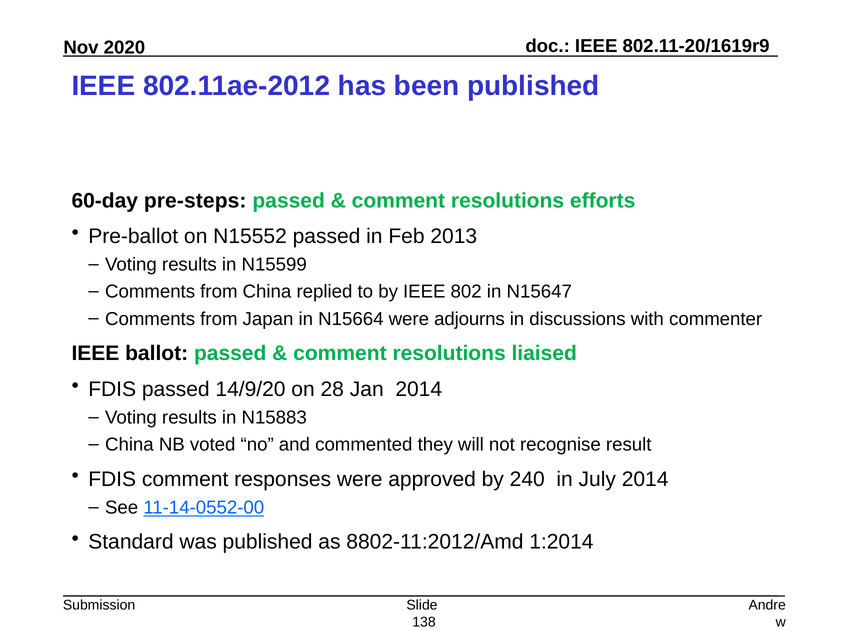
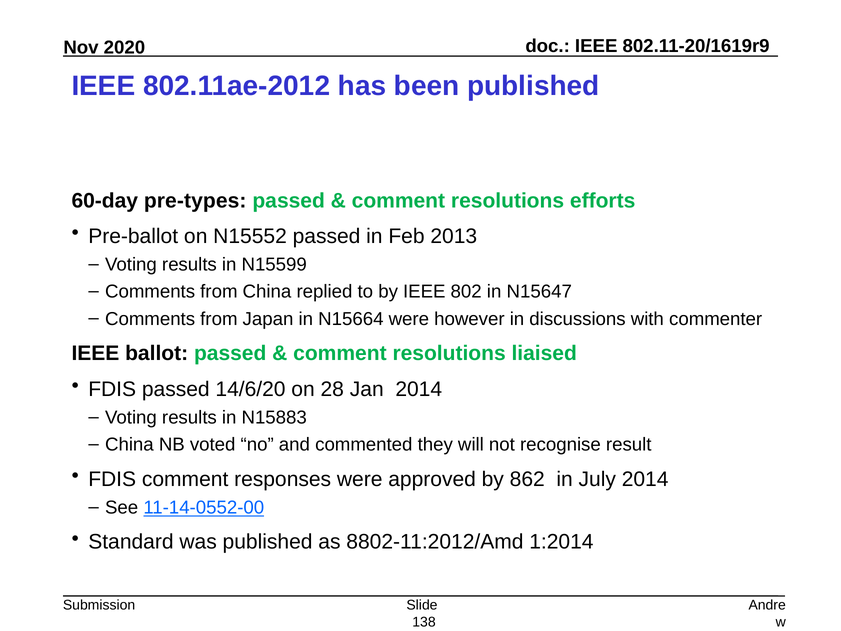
pre-steps: pre-steps -> pre-types
adjourns: adjourns -> however
14/9/20: 14/9/20 -> 14/6/20
240: 240 -> 862
